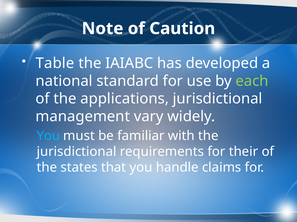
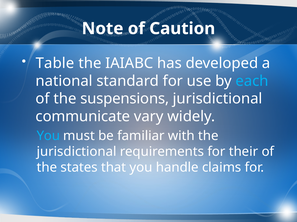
each colour: light green -> light blue
applications: applications -> suspensions
management: management -> communicate
